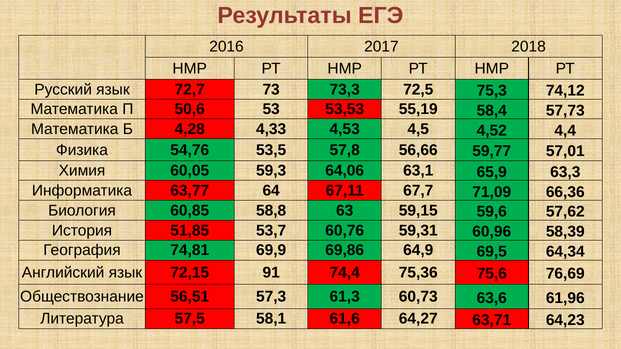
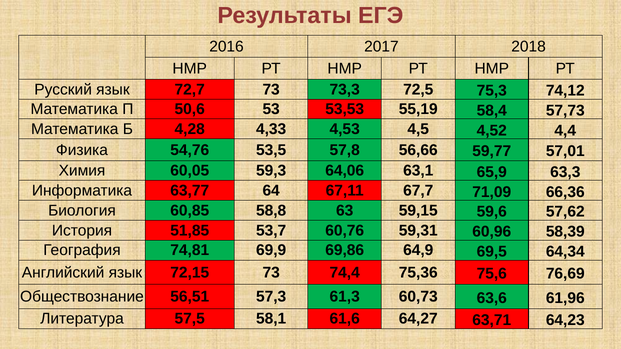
72,15 91: 91 -> 73
